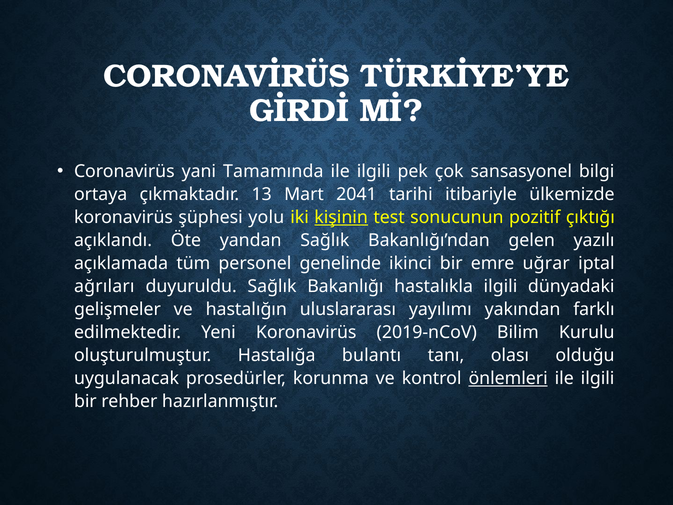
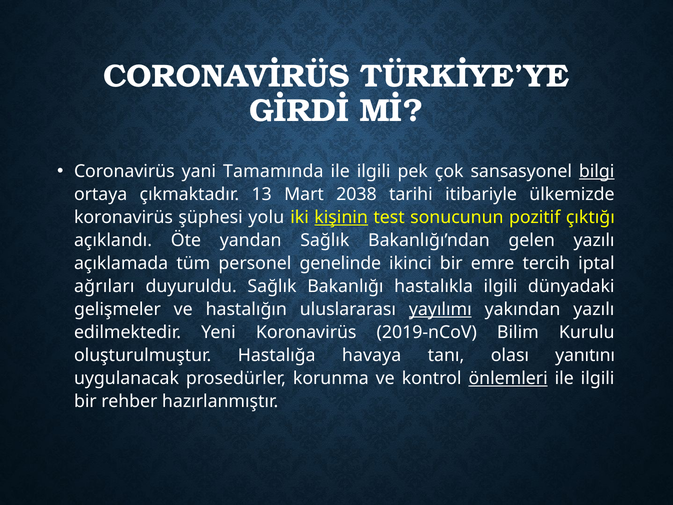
bilgi underline: none -> present
2041: 2041 -> 2038
uğrar: uğrar -> tercih
yayılımı underline: none -> present
yakından farklı: farklı -> yazılı
bulantı: bulantı -> havaya
olduğu: olduğu -> yanıtını
